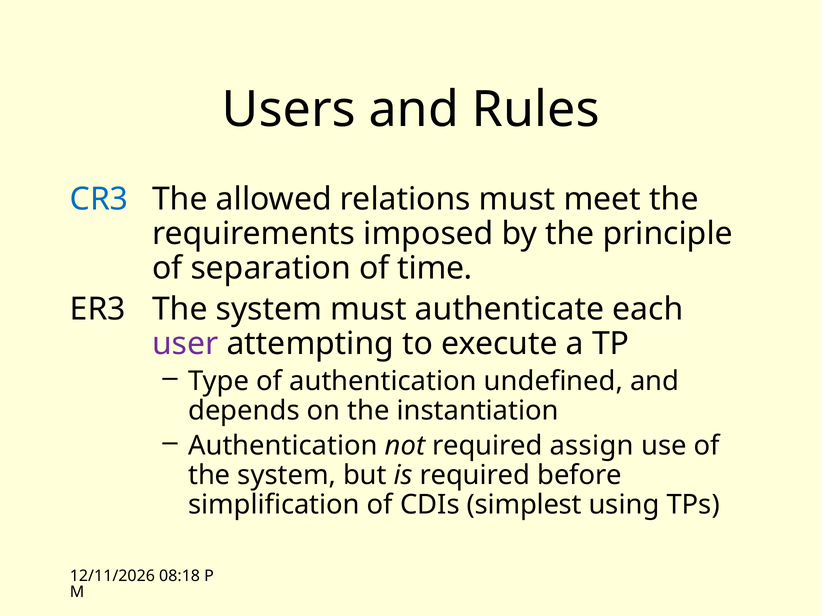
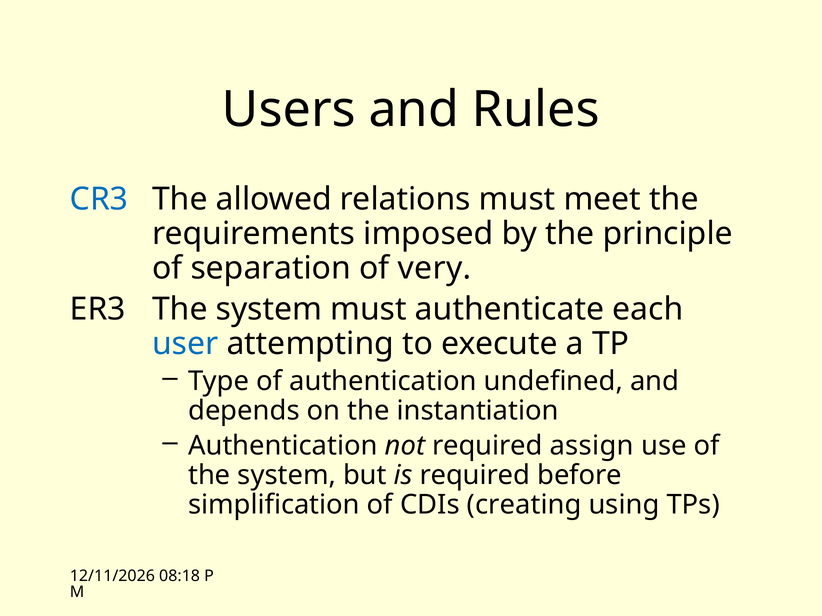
time: time -> very
user colour: purple -> blue
simplest: simplest -> creating
